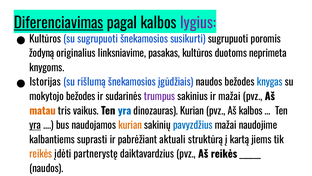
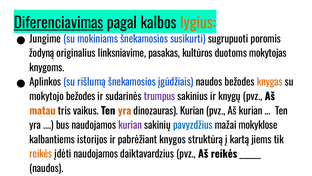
lygius colour: purple -> orange
Kultūros at (45, 39): Kultūros -> Jungime
su sugrupuoti: sugrupuoti -> mokiniams
neprimeta: neprimeta -> mokytojas
Istorijas: Istorijas -> Aplinkos
knygas colour: blue -> orange
ir mažai: mažai -> knygų
yra at (125, 111) colour: blue -> orange
Aš kalbos: kalbos -> kurian
yra at (35, 125) underline: present -> none
kurian at (130, 125) colour: orange -> purple
naudojime: naudojime -> mokyklose
suprasti: suprasti -> istorijos
aktuali: aktuali -> knygos
įdėti partnerystę: partnerystę -> naudojamos
